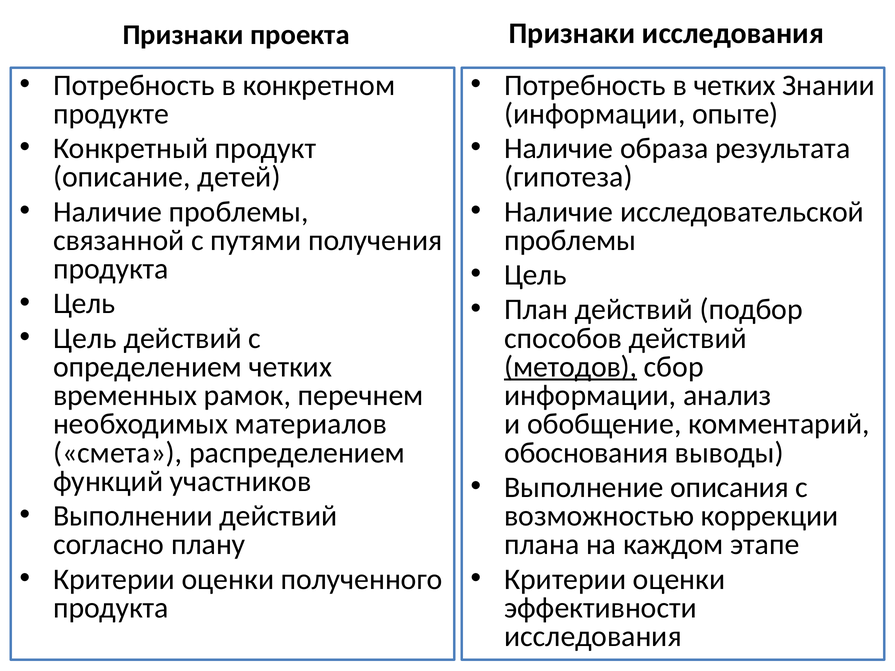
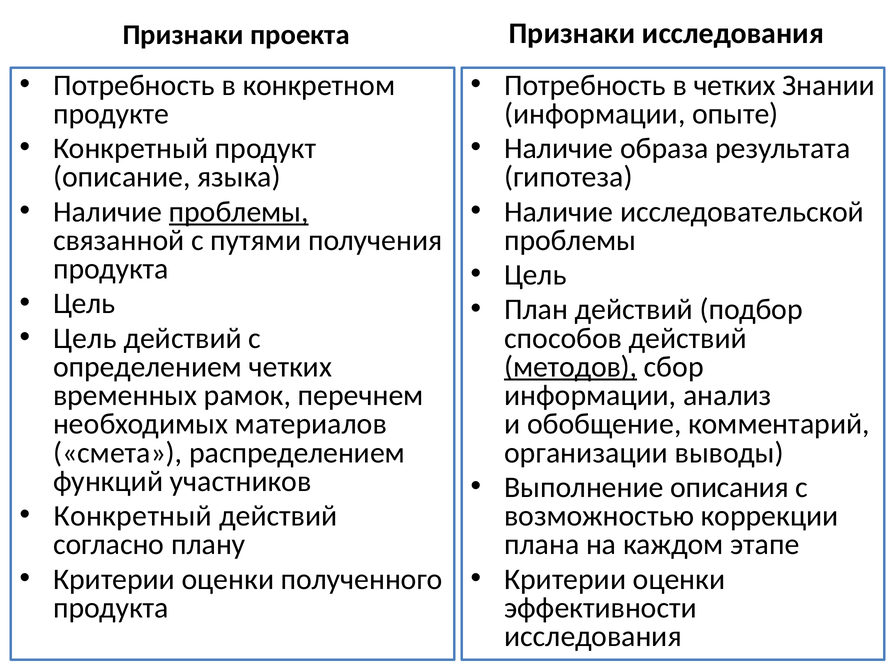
детей: детей -> языка
проблемы at (239, 212) underline: none -> present
обоснования: обоснования -> организации
Выполнении at (133, 516): Выполнении -> Конкретный
